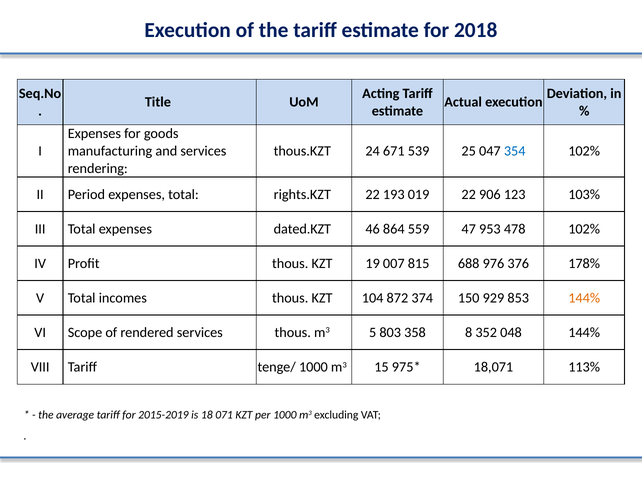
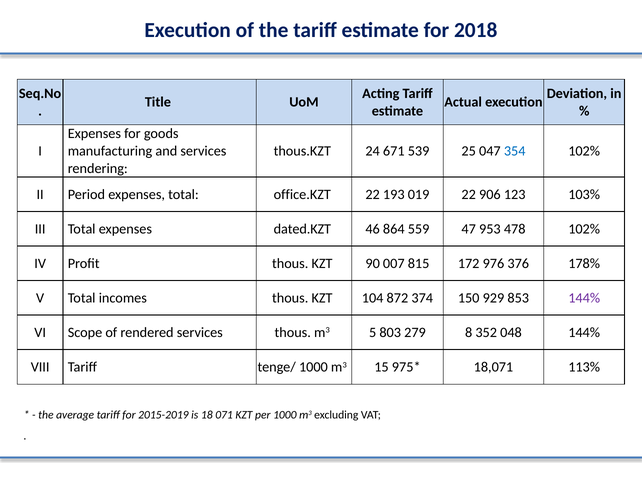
rights.KZT: rights.KZT -> office.KZT
19: 19 -> 90
688: 688 -> 172
144% at (584, 298) colour: orange -> purple
358: 358 -> 279
